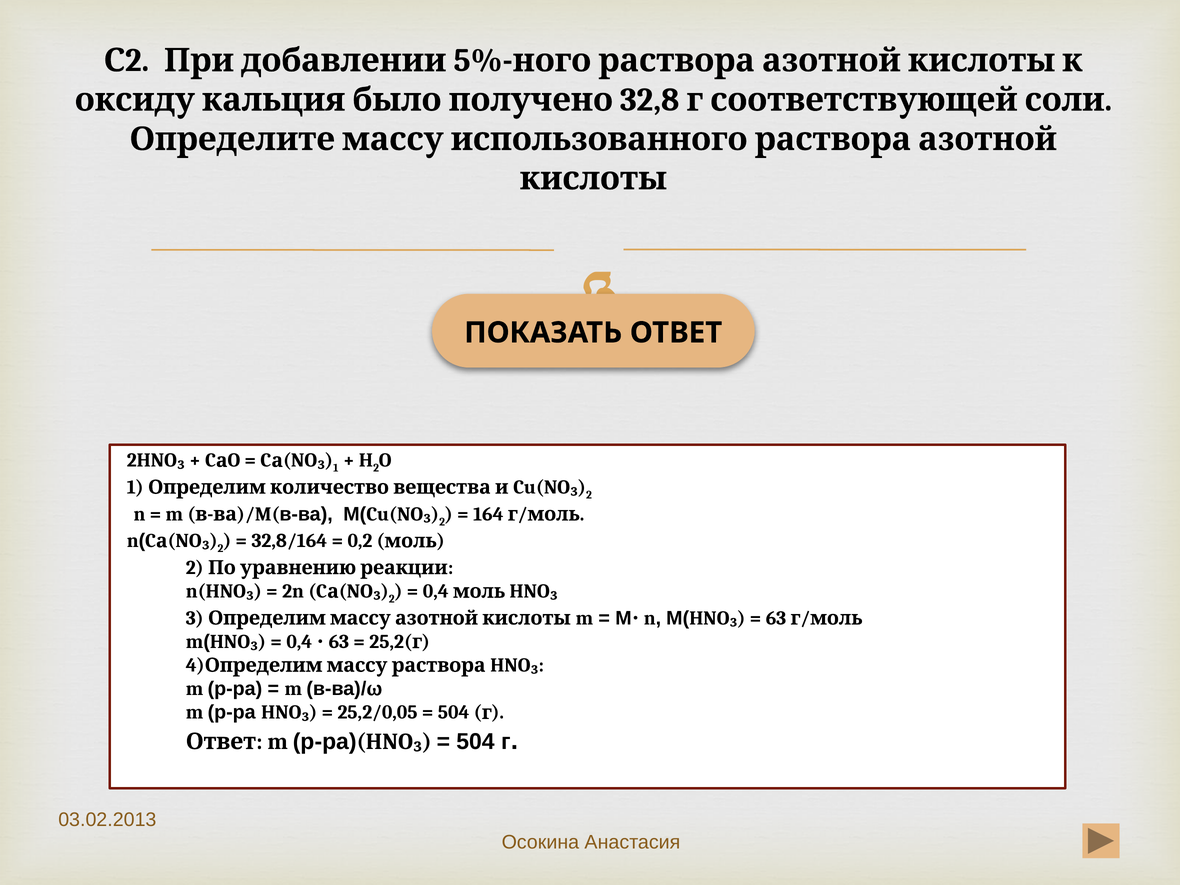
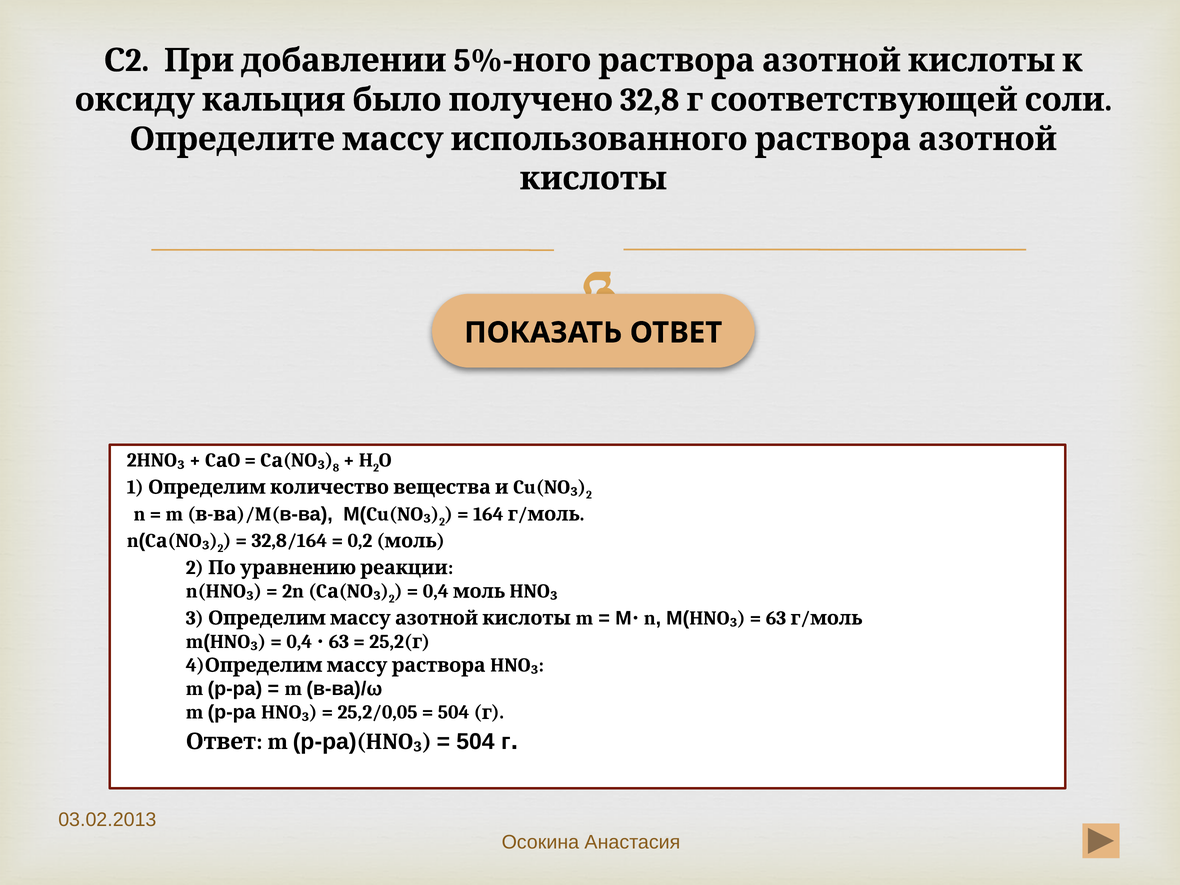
1 at (336, 468): 1 -> 8
